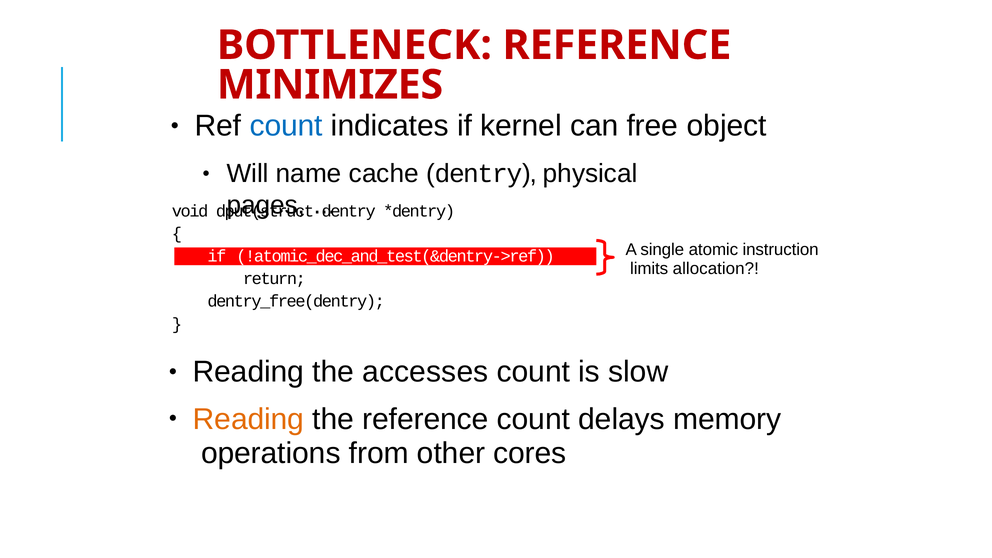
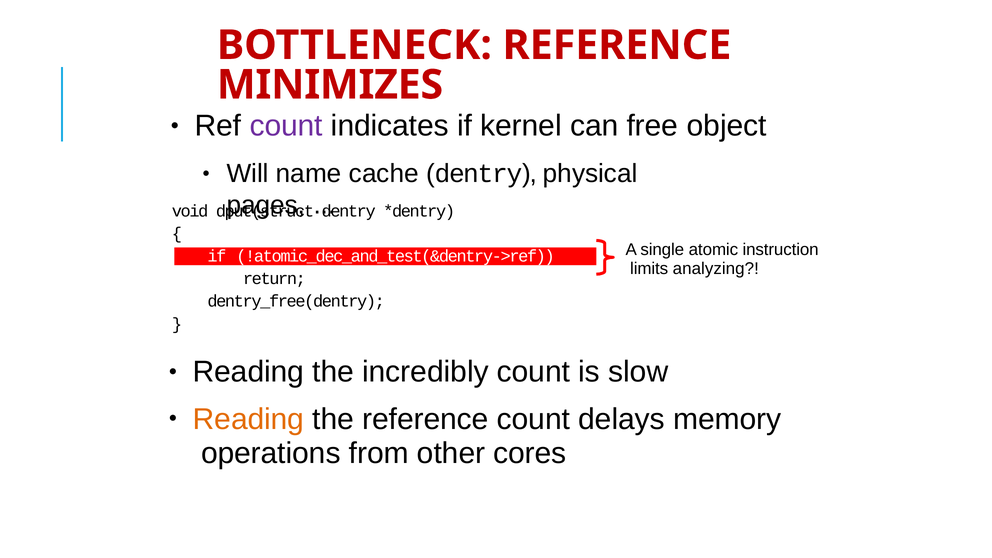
count at (286, 126) colour: blue -> purple
allocation: allocation -> analyzing
accesses: accesses -> incredibly
